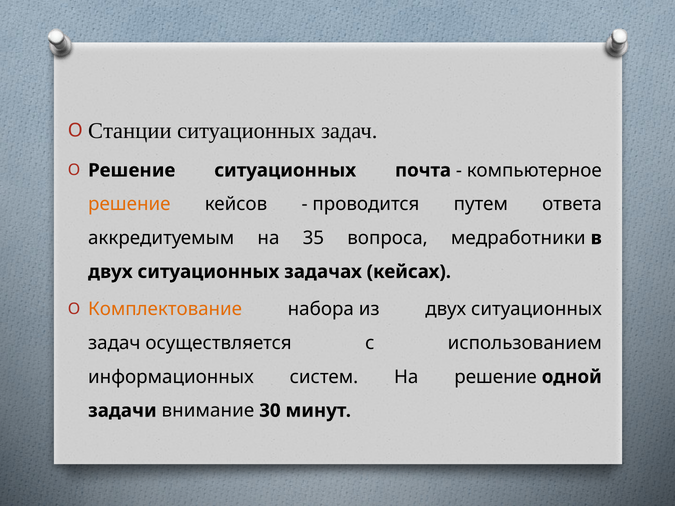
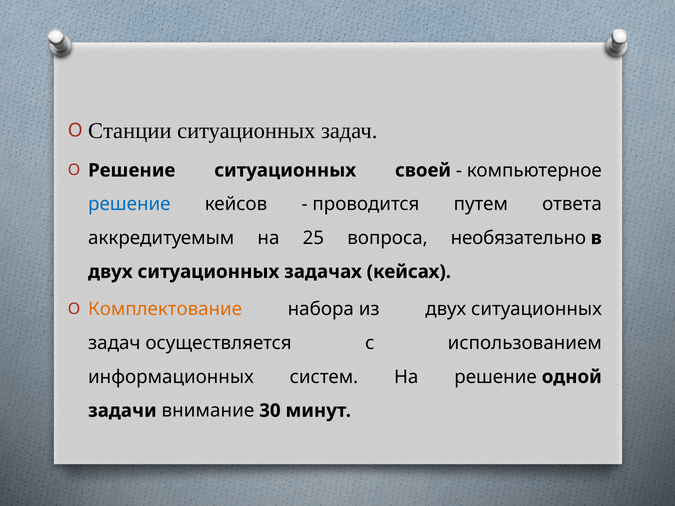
почта: почта -> своей
решение at (129, 204) colour: orange -> blue
35: 35 -> 25
медработники: медработники -> необязательно
